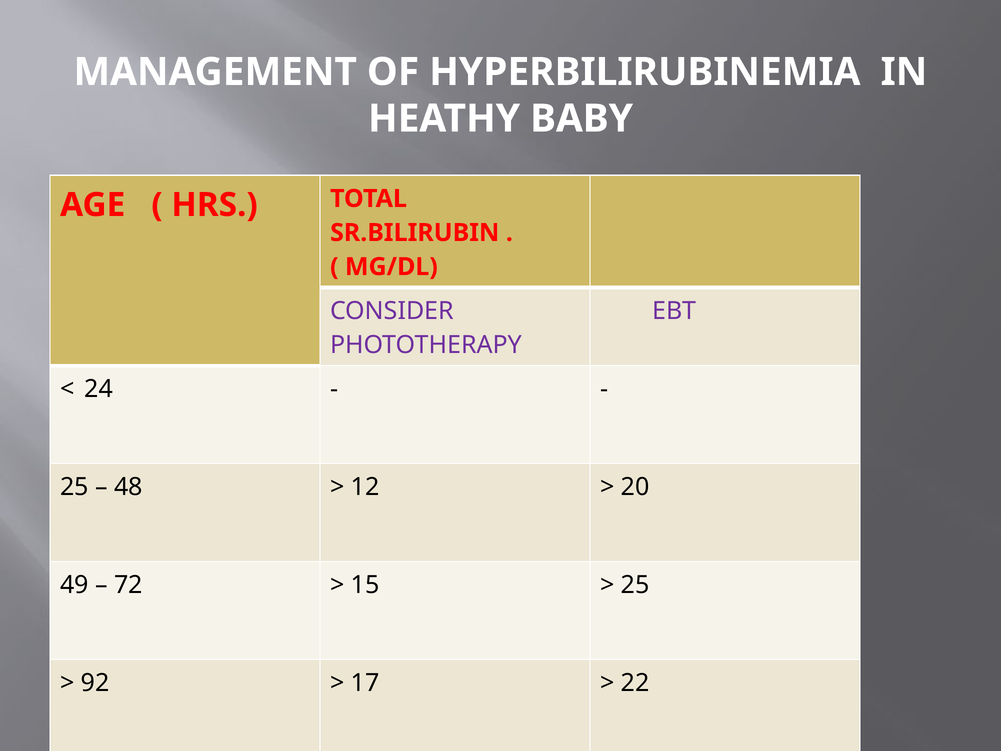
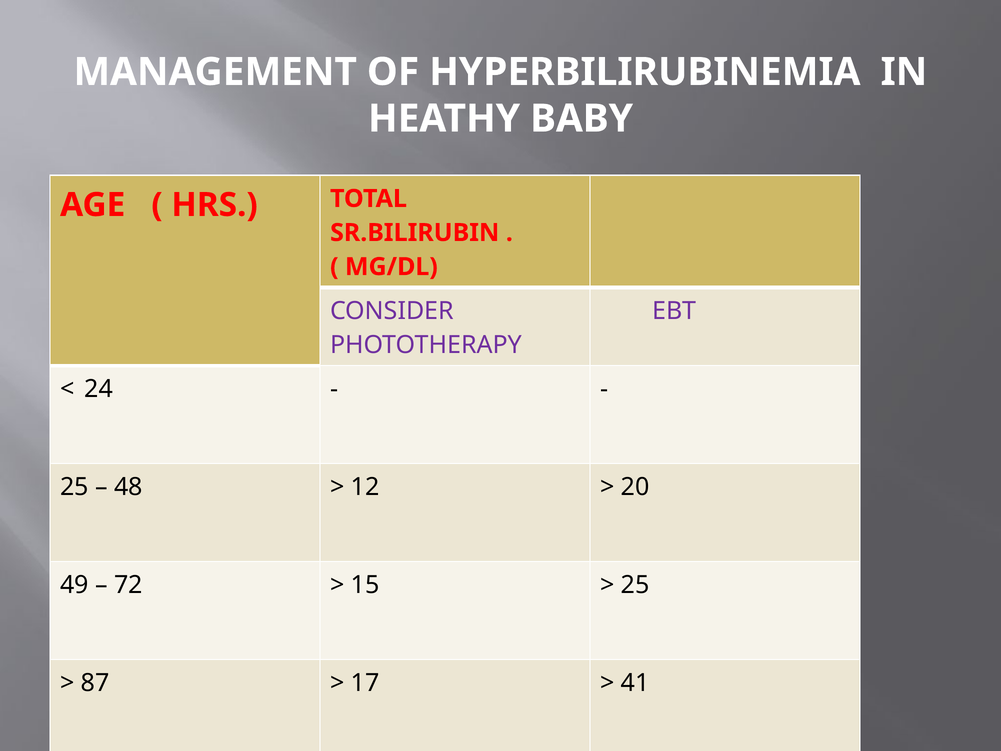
92: 92 -> 87
22: 22 -> 41
